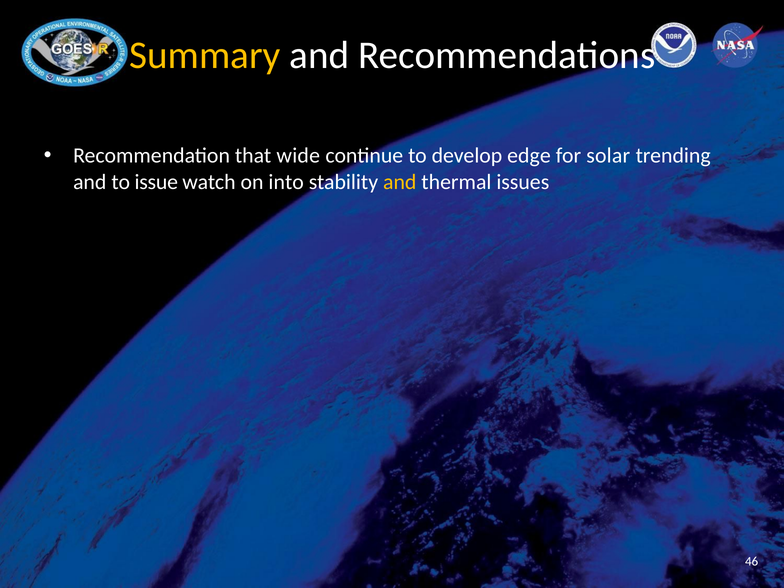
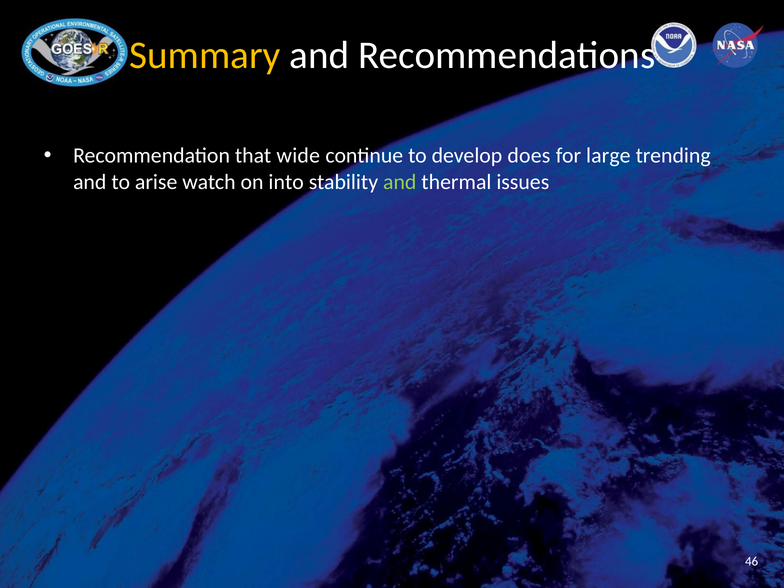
edge: edge -> does
solar: solar -> large
issue: issue -> arise
and at (400, 182) colour: yellow -> light green
